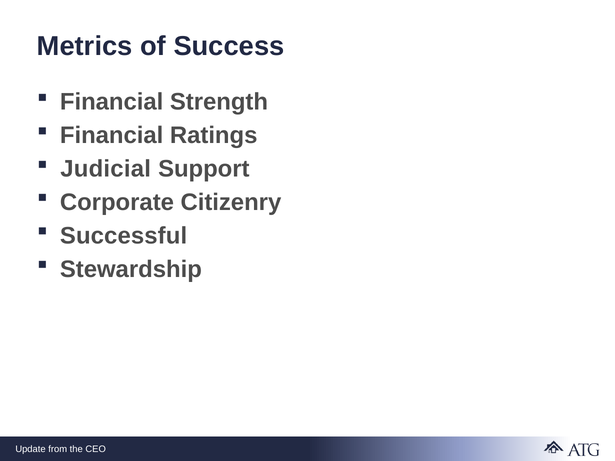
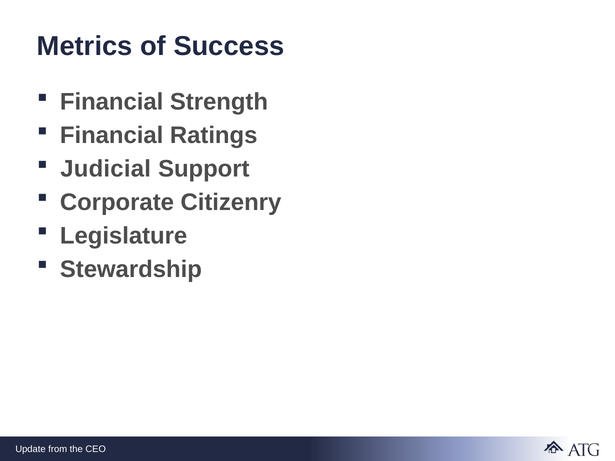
Successful: Successful -> Legislature
